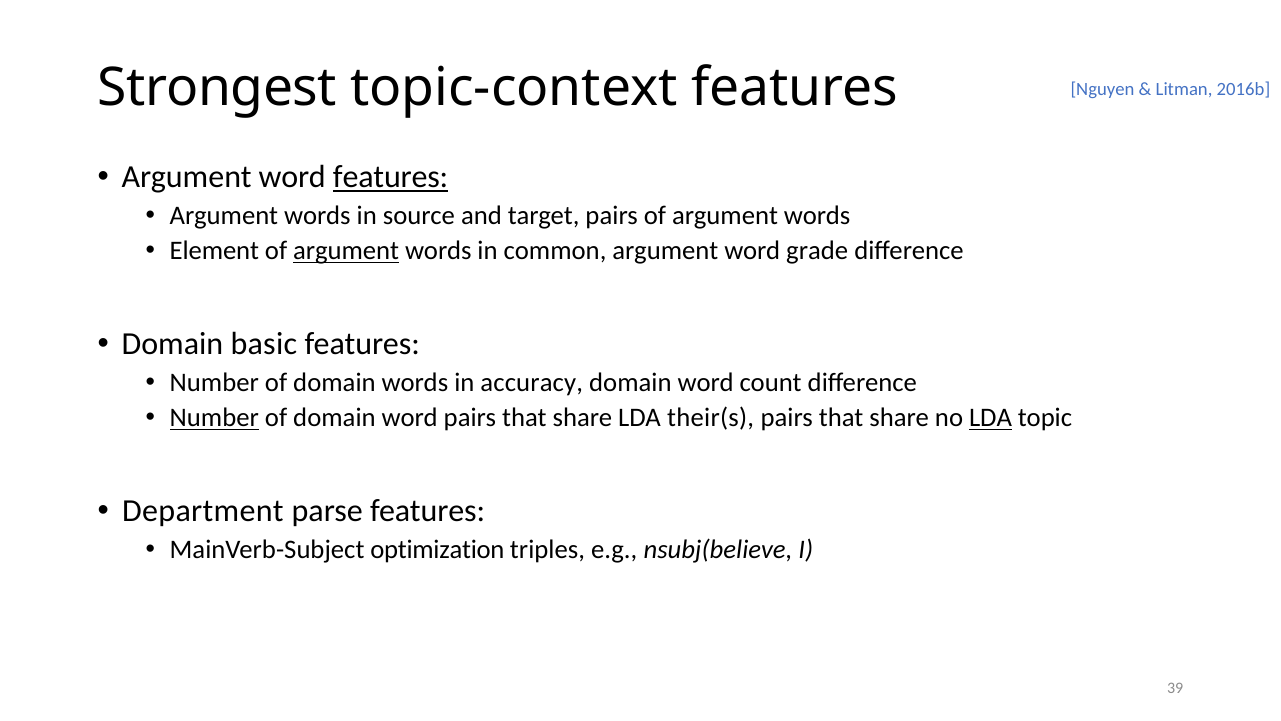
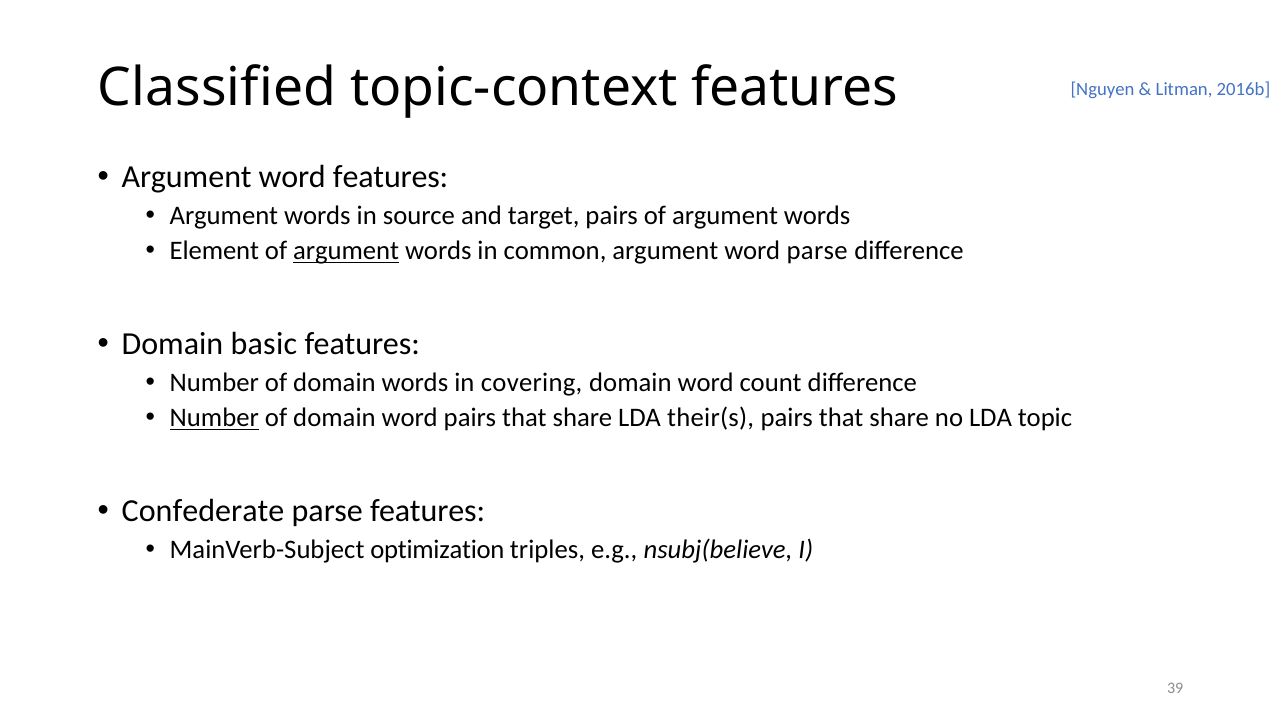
Strongest: Strongest -> Classified
features at (391, 177) underline: present -> none
word grade: grade -> parse
accuracy: accuracy -> covering
LDA at (991, 418) underline: present -> none
Department: Department -> Confederate
